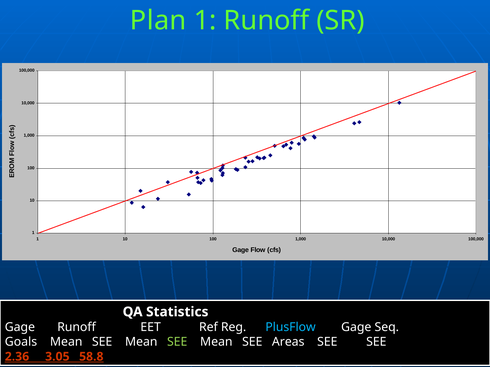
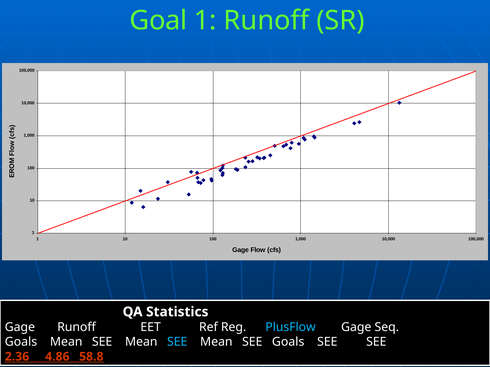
Plan: Plan -> Goal
SEE at (177, 342) colour: light green -> light blue
SEE Areas: Areas -> Goals
3.05: 3.05 -> 4.86
